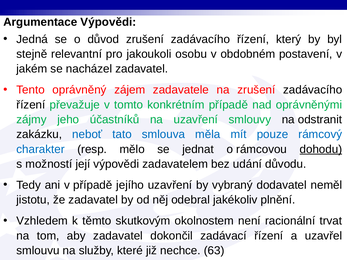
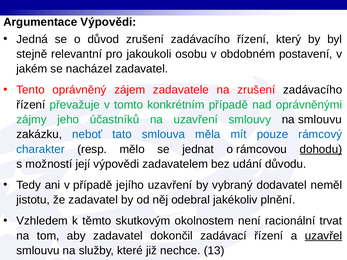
na odstranit: odstranit -> smlouvu
uzavřel underline: none -> present
63: 63 -> 13
